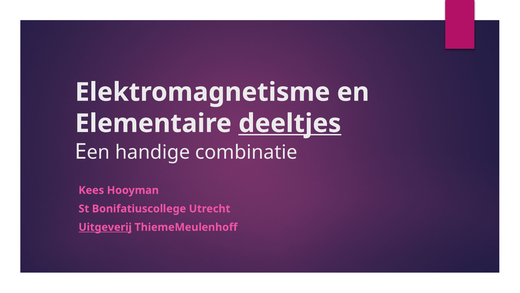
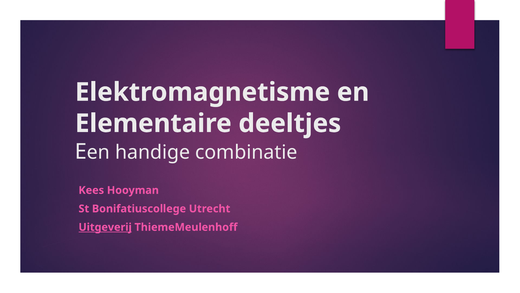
deeltjes underline: present -> none
